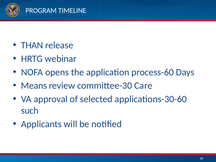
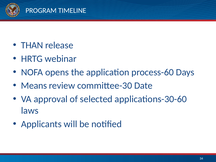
Care: Care -> Date
such: such -> laws
